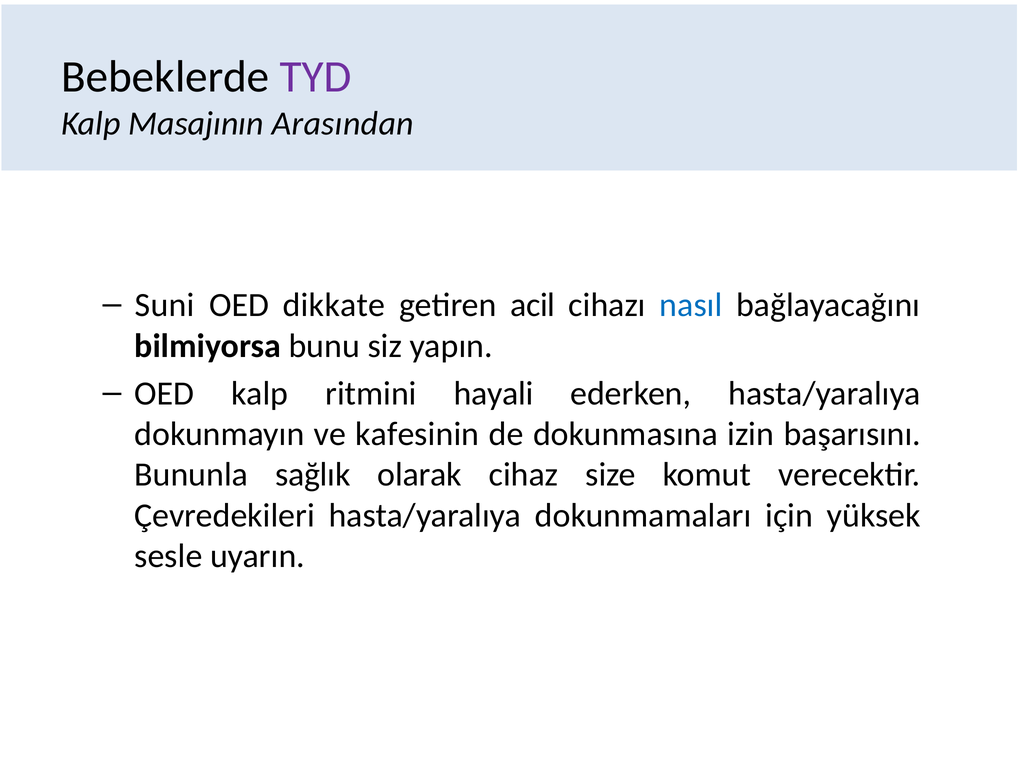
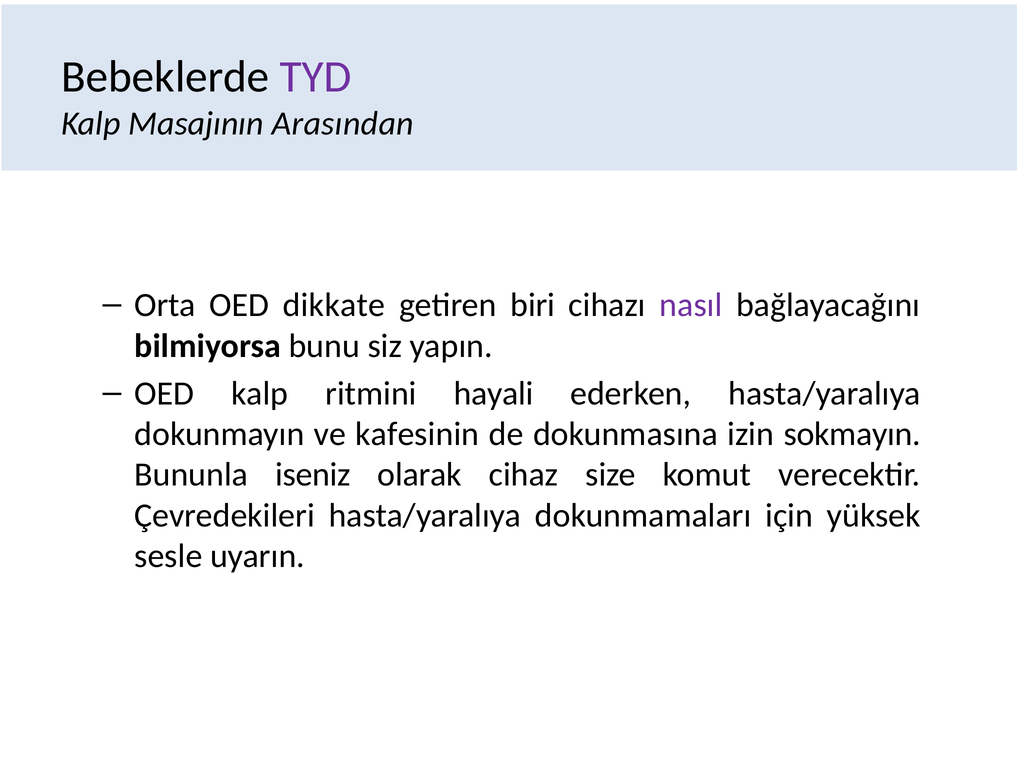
Suni: Suni -> Orta
acil: acil -> biri
nasıl colour: blue -> purple
başarısını: başarısını -> sokmayın
sağlık: sağlık -> iseniz
